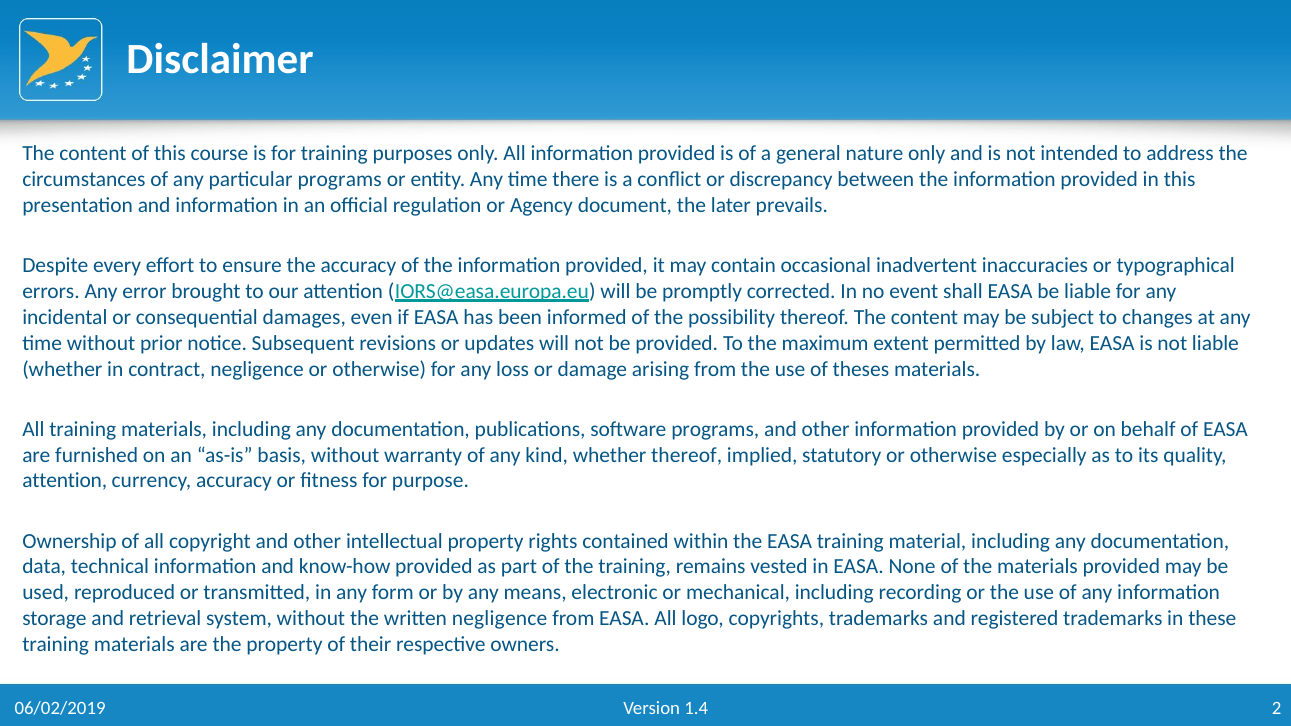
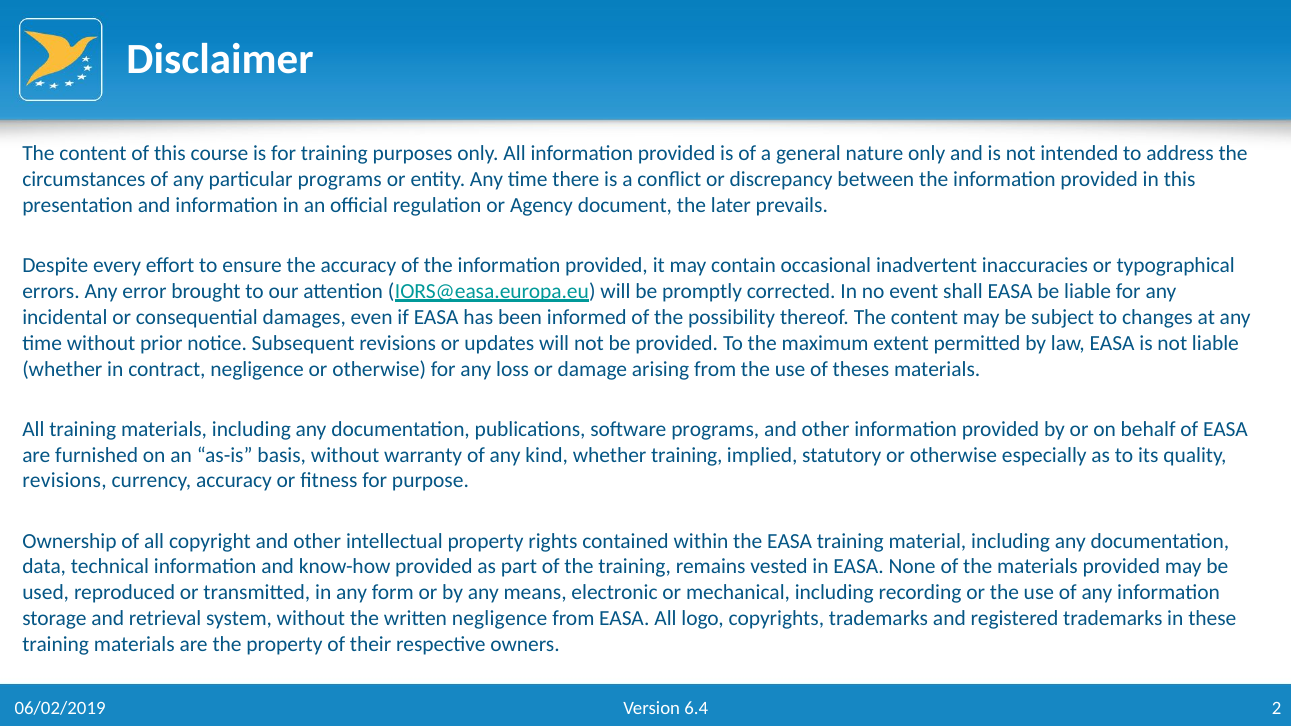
whether thereof: thereof -> training
attention at (65, 481): attention -> revisions
1.4: 1.4 -> 6.4
